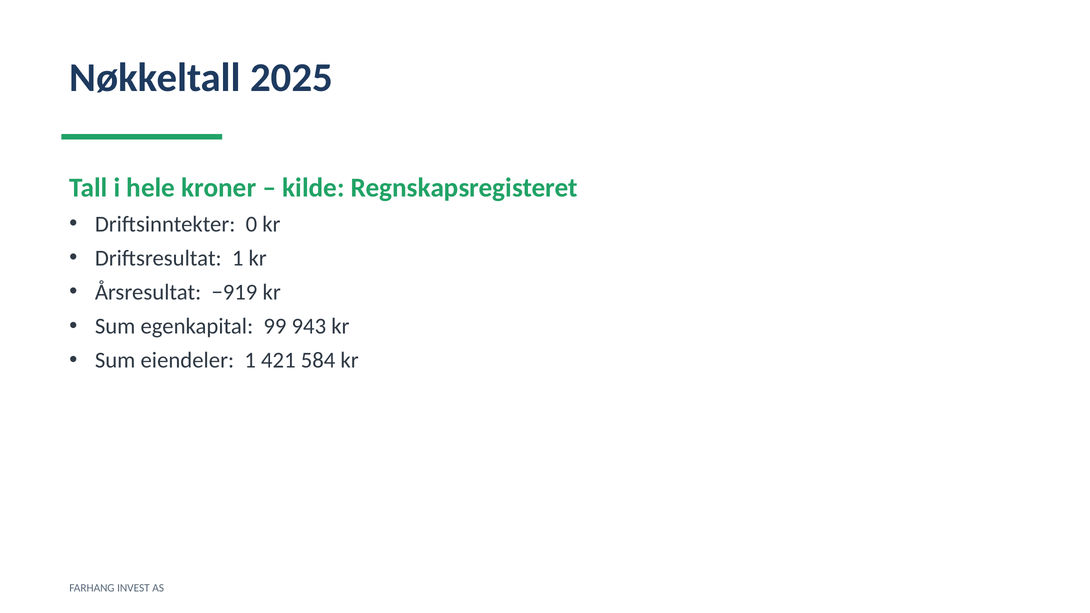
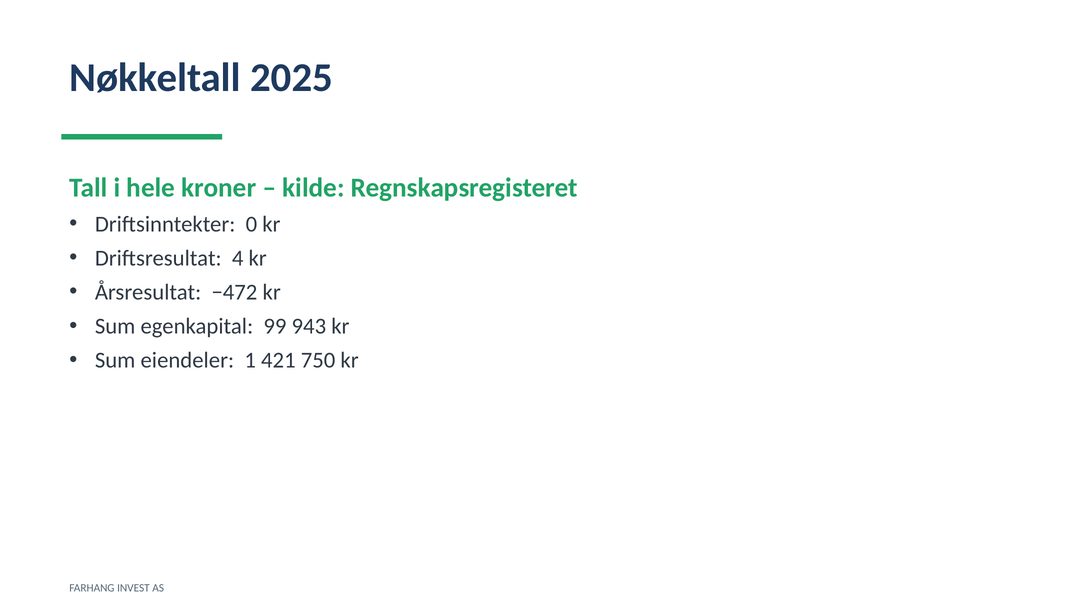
Driftsresultat 1: 1 -> 4
−919: −919 -> −472
584: 584 -> 750
